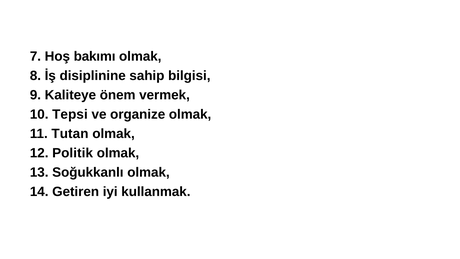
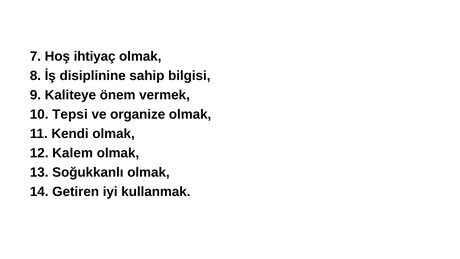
bakımı: bakımı -> ihtiyaç
Tutan: Tutan -> Kendi
Politik: Politik -> Kalem
